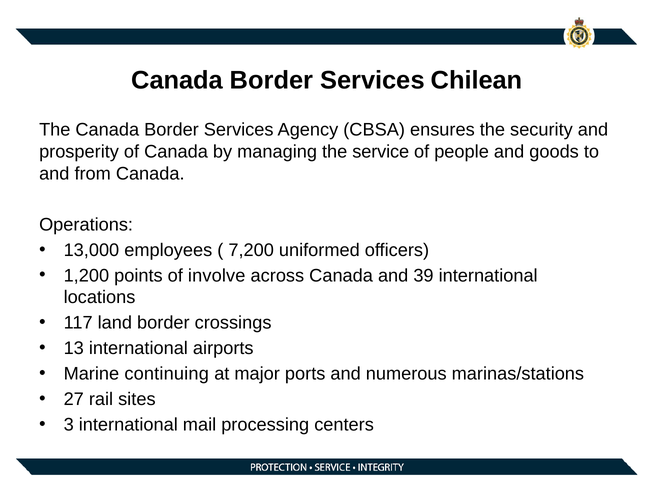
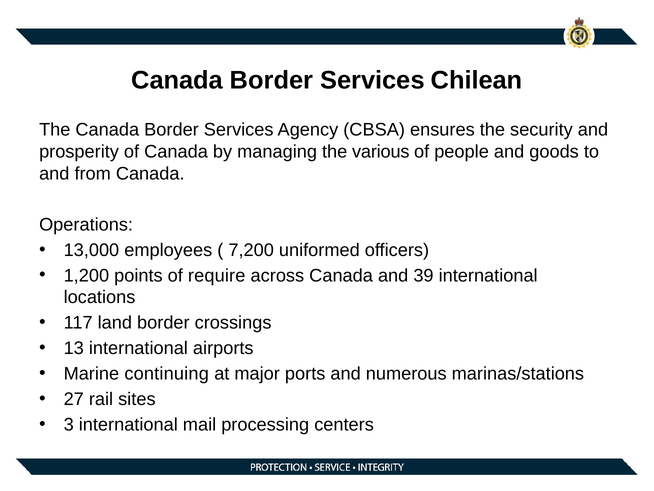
service: service -> various
involve: involve -> require
